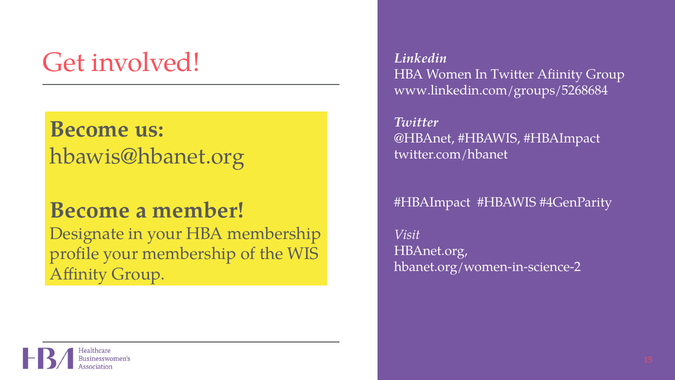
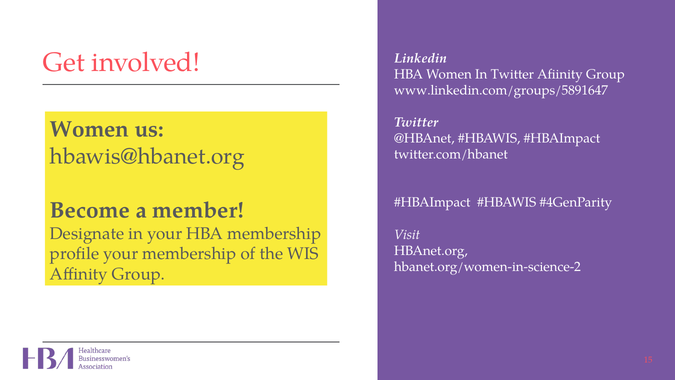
www.linkedin.com/groups/5268684: www.linkedin.com/groups/5268684 -> www.linkedin.com/groups/5891647
Become at (90, 129): Become -> Women
